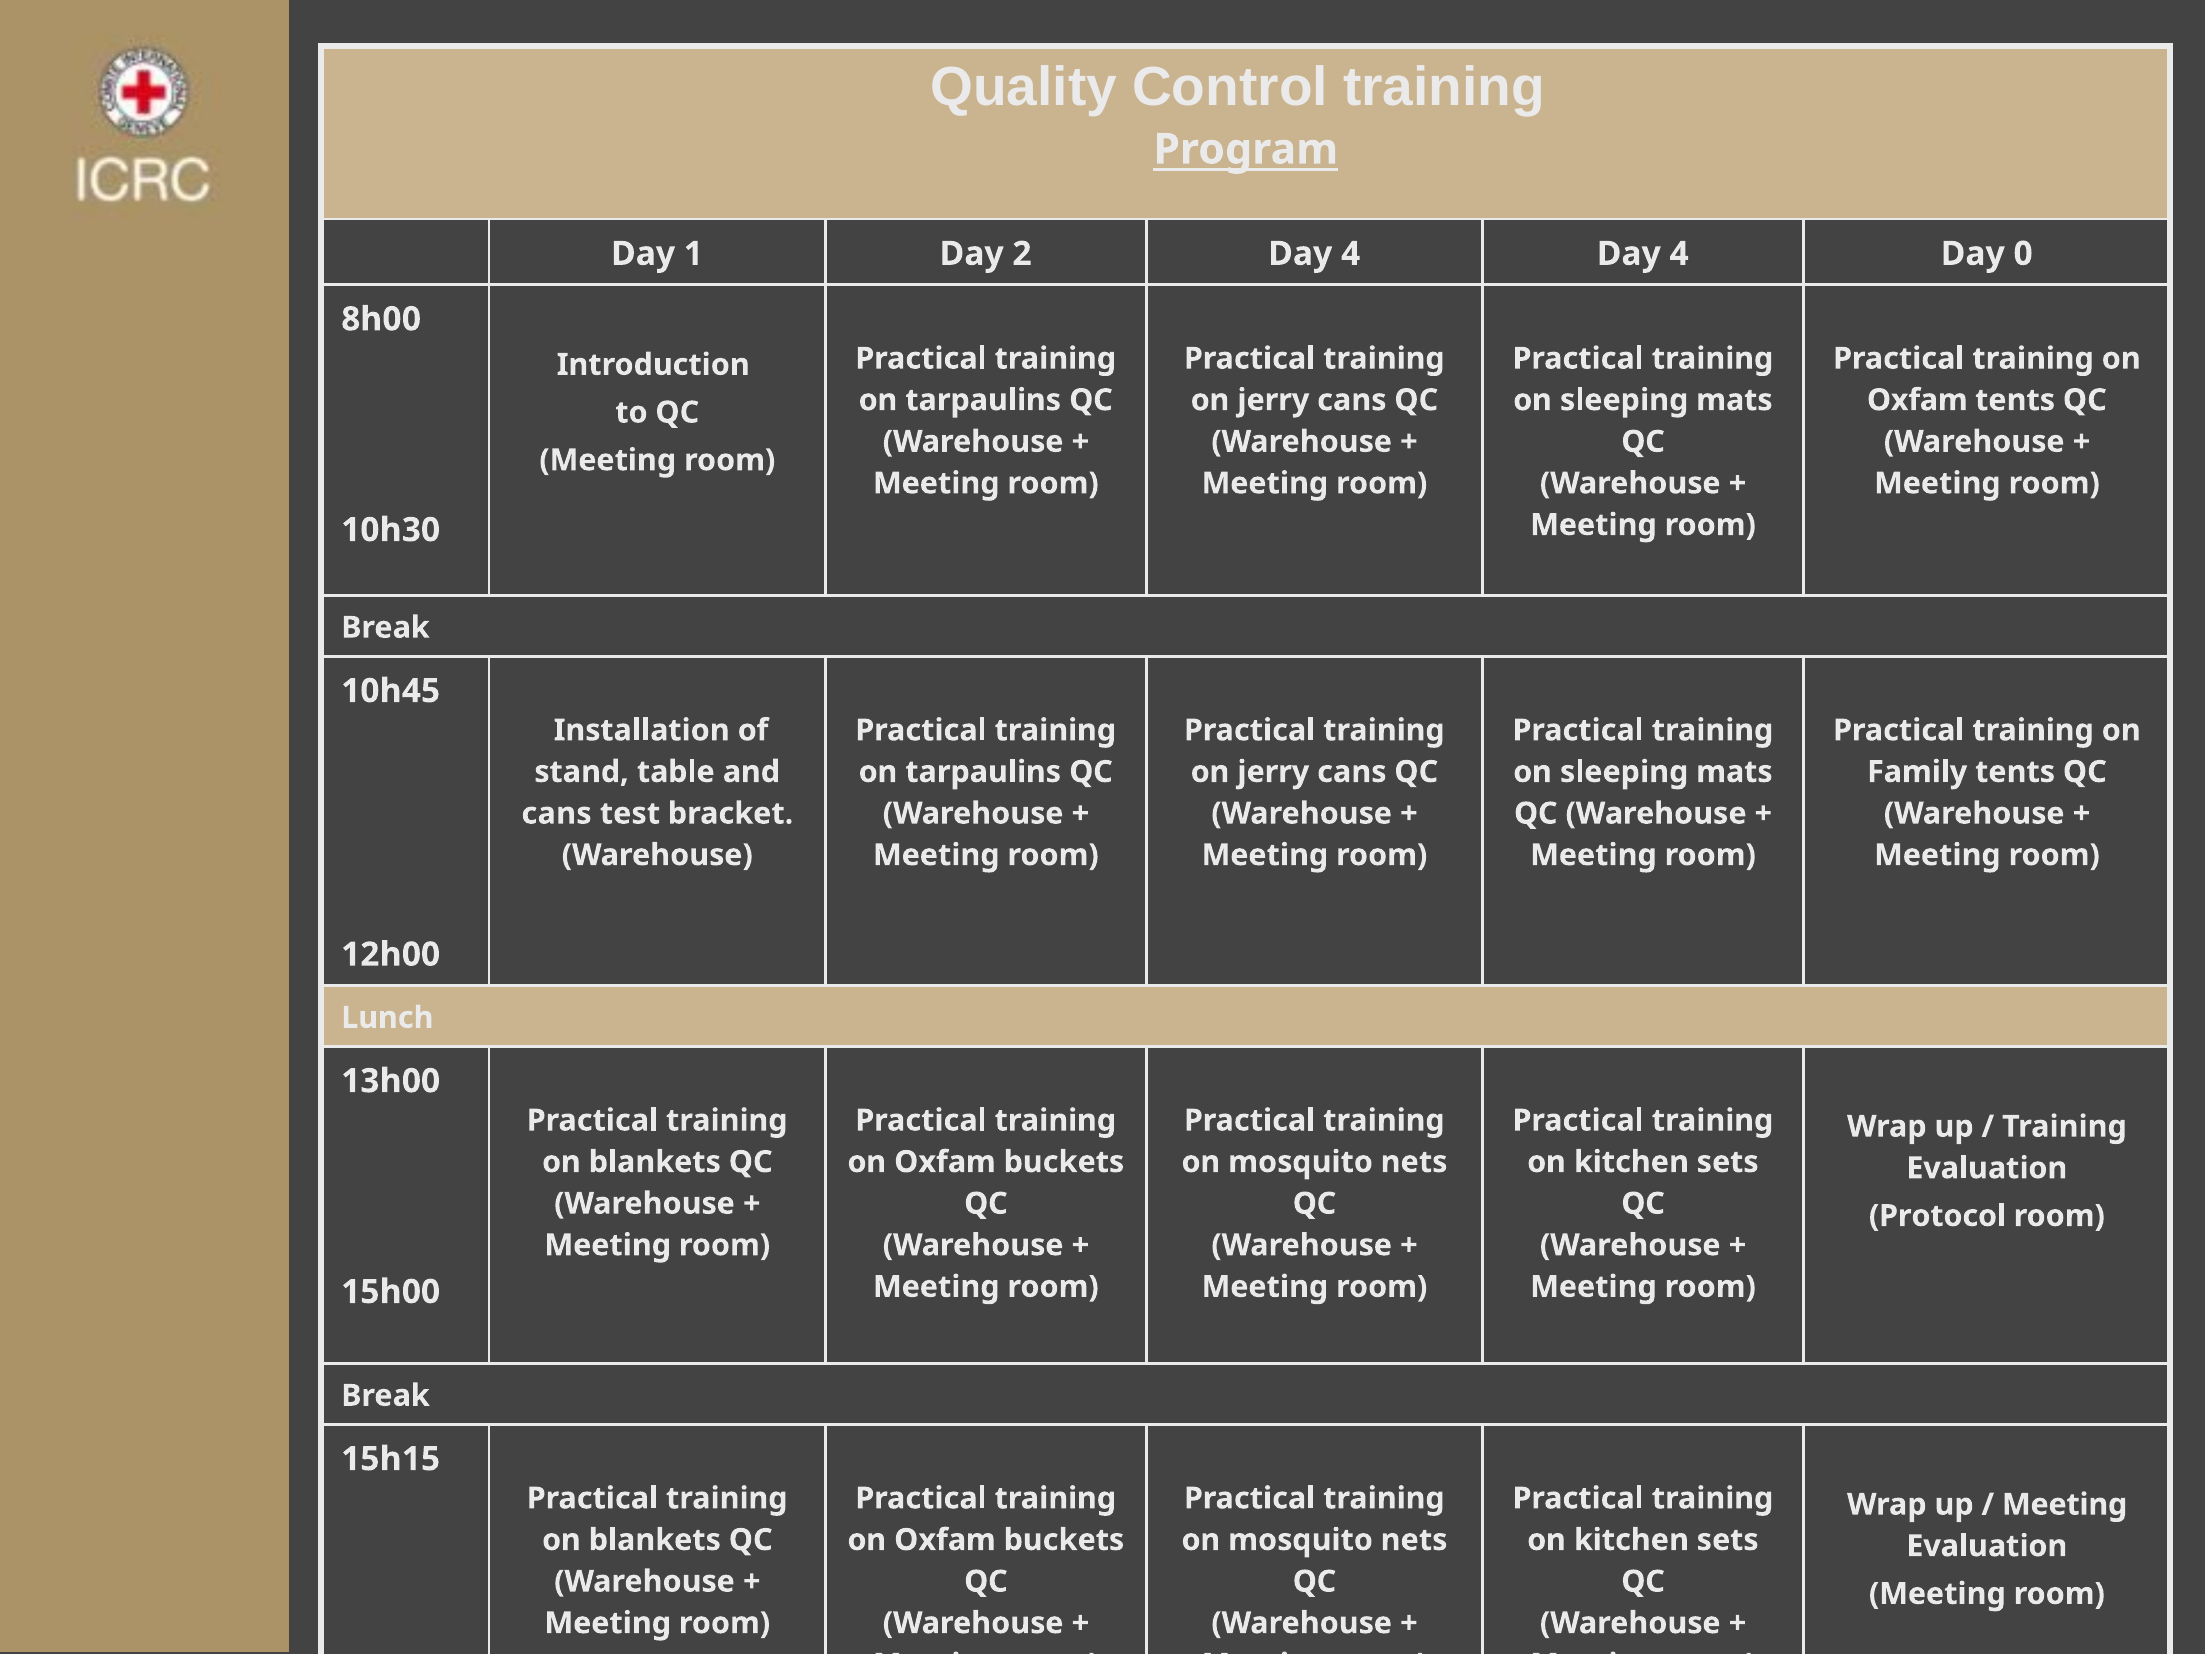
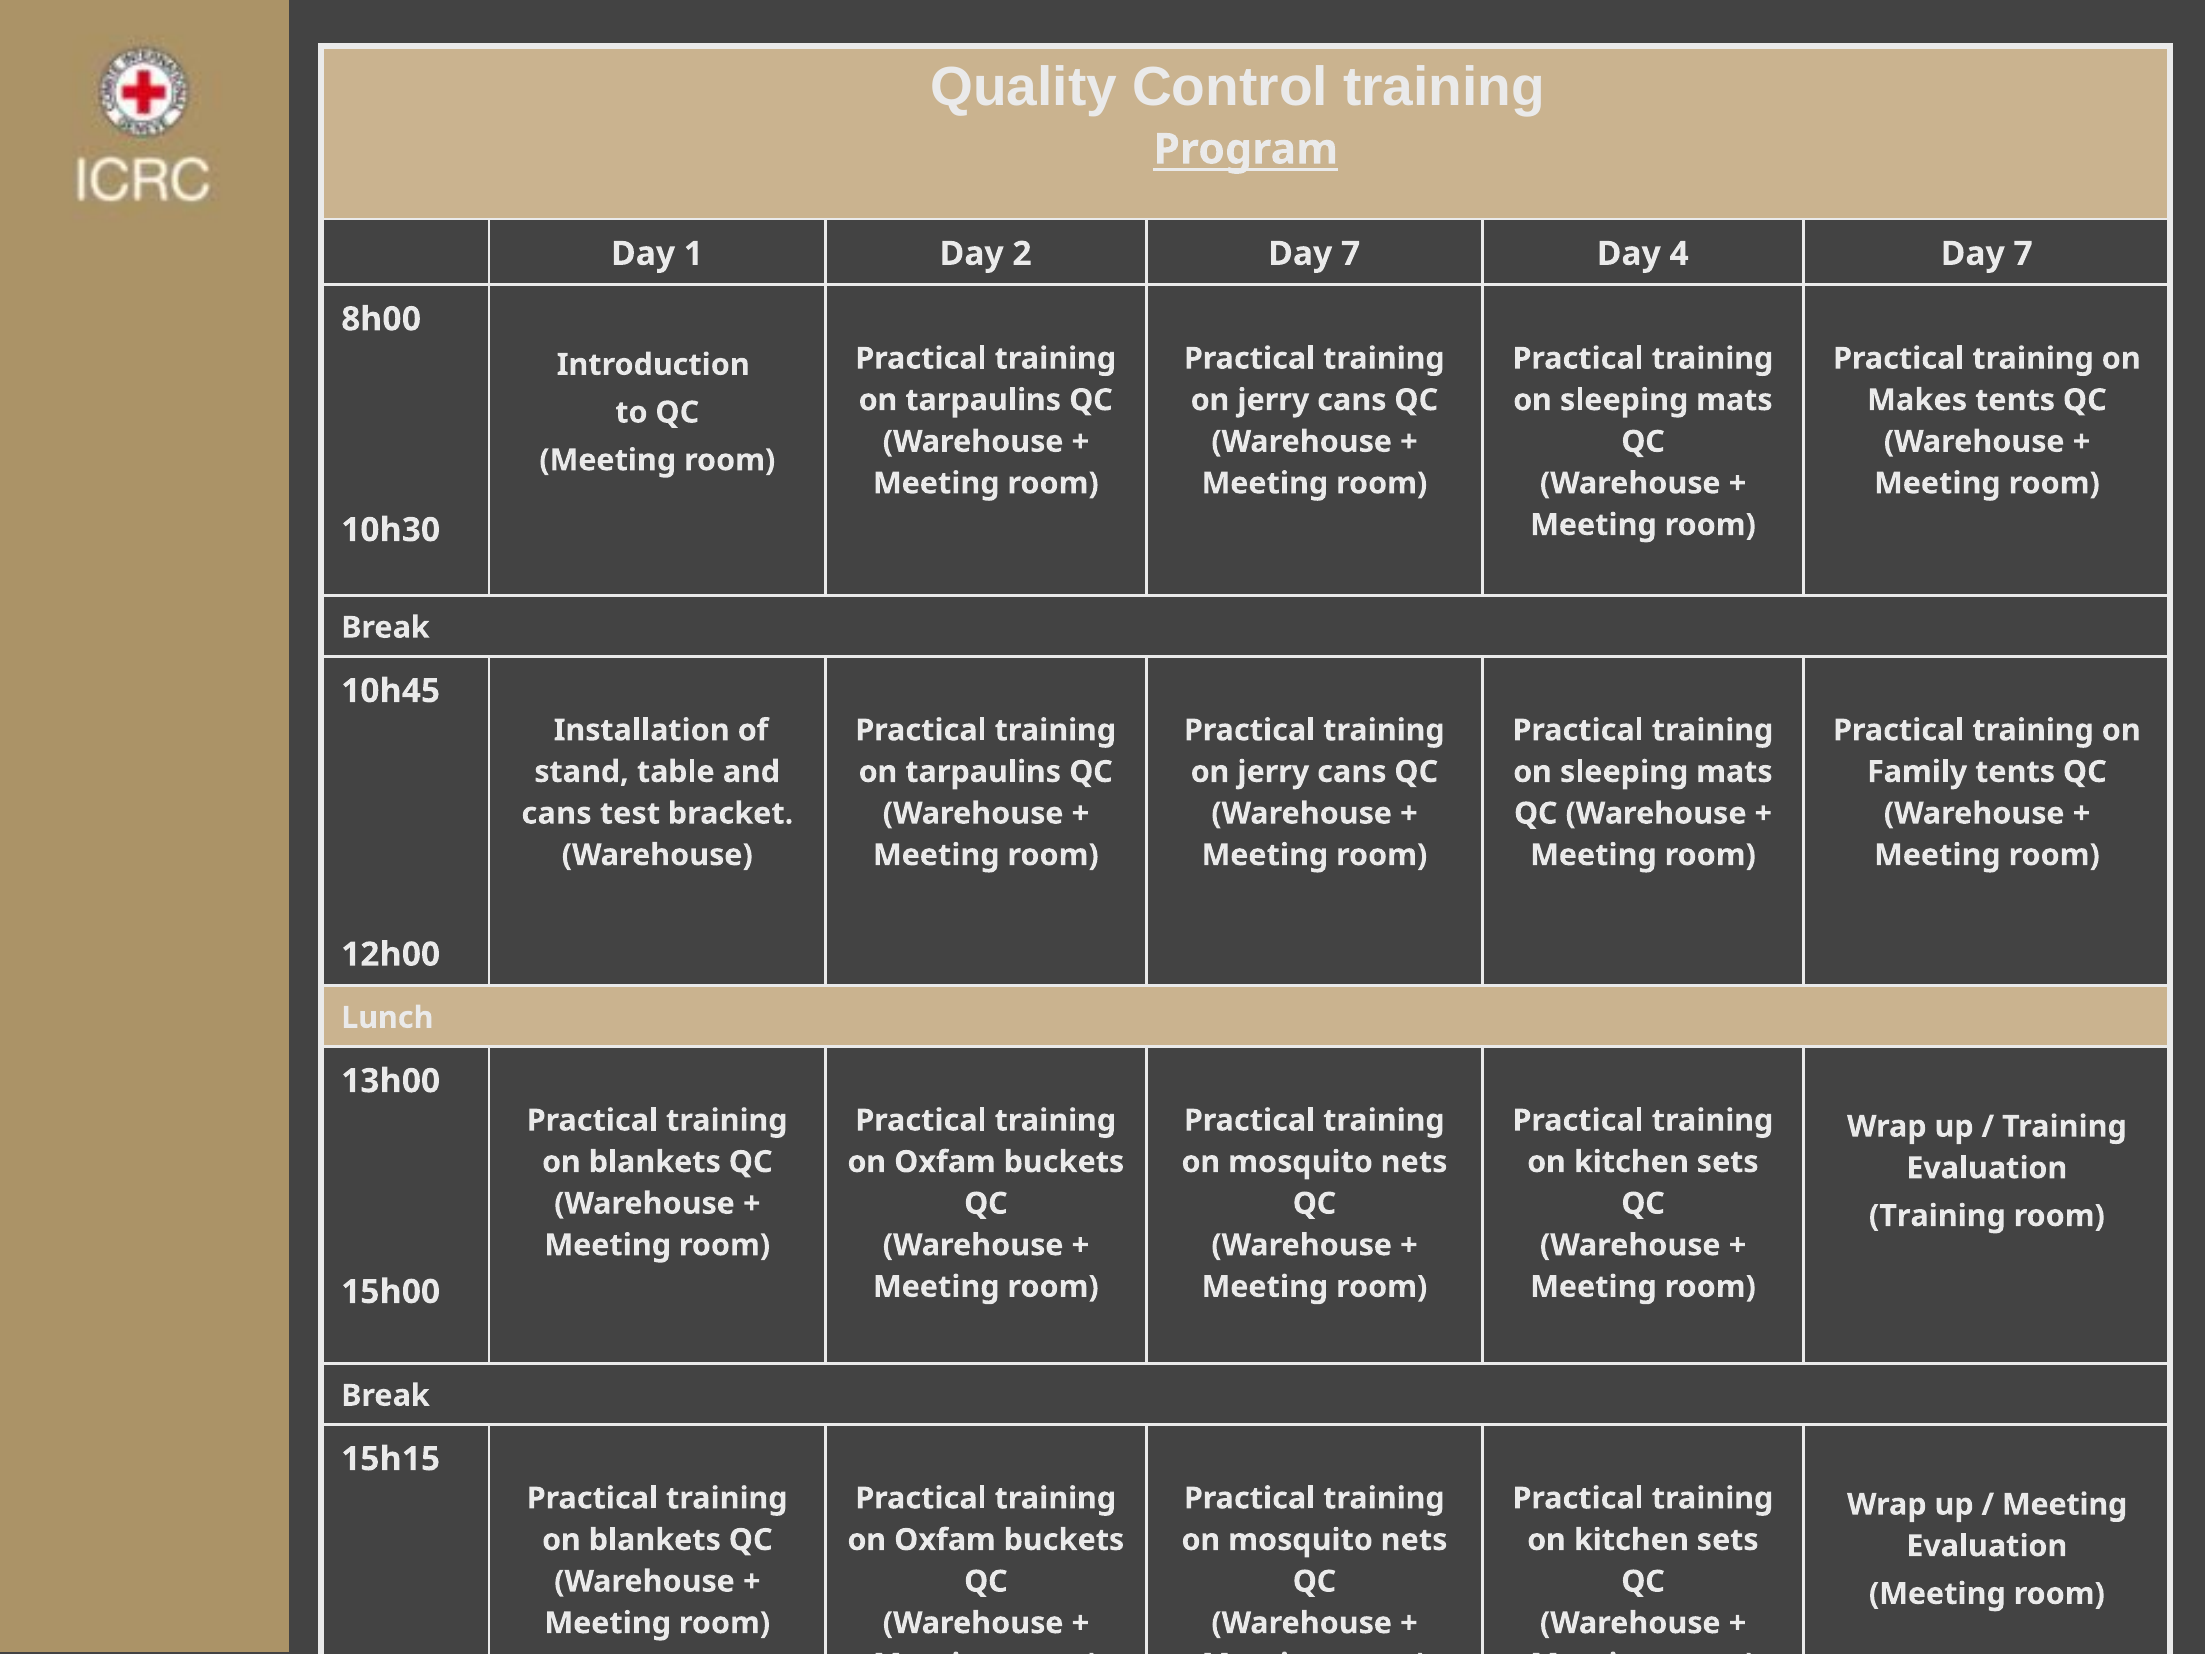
2 Day 4: 4 -> 7
4 Day 0: 0 -> 7
Oxfam at (1917, 400): Oxfam -> Makes
Protocol at (1937, 1216): Protocol -> Training
